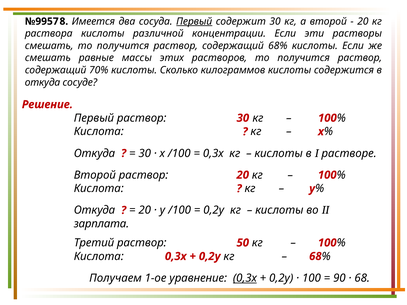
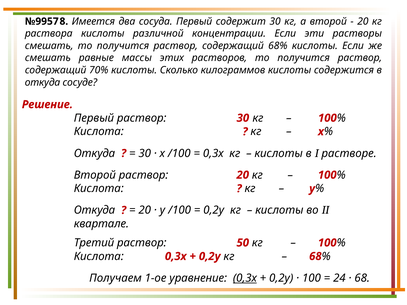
Первый at (194, 21) underline: present -> none
зарплата: зарплата -> квартале
90: 90 -> 24
